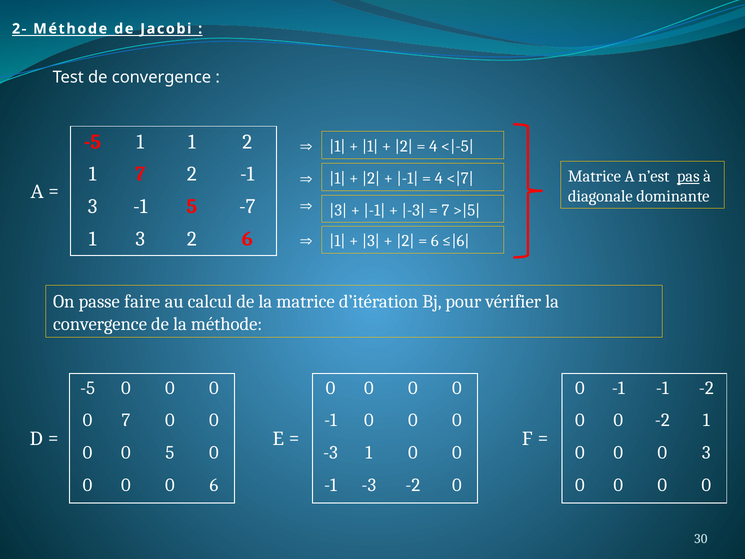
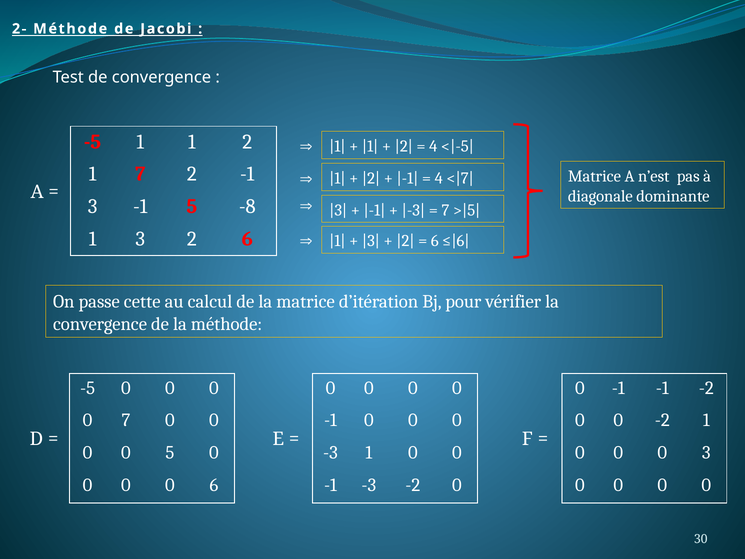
pas underline: present -> none
-7: -7 -> -8
faire: faire -> cette
